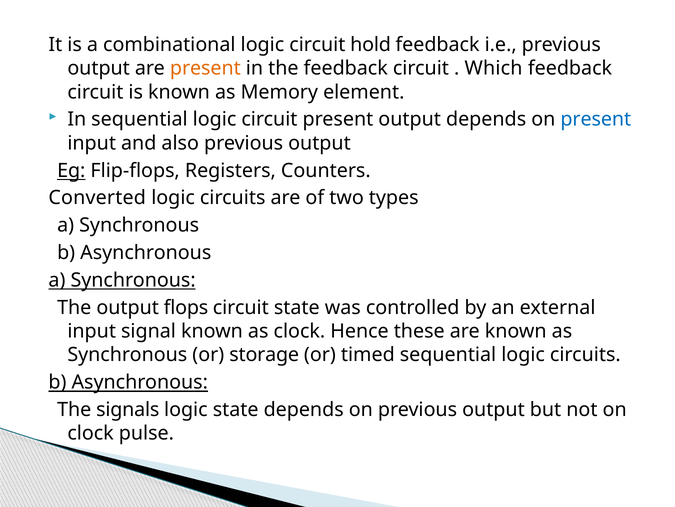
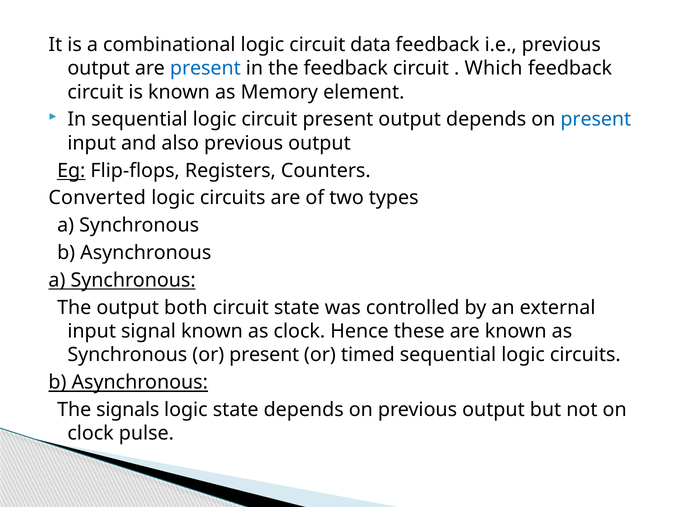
hold: hold -> data
present at (205, 68) colour: orange -> blue
flops: flops -> both
or storage: storage -> present
